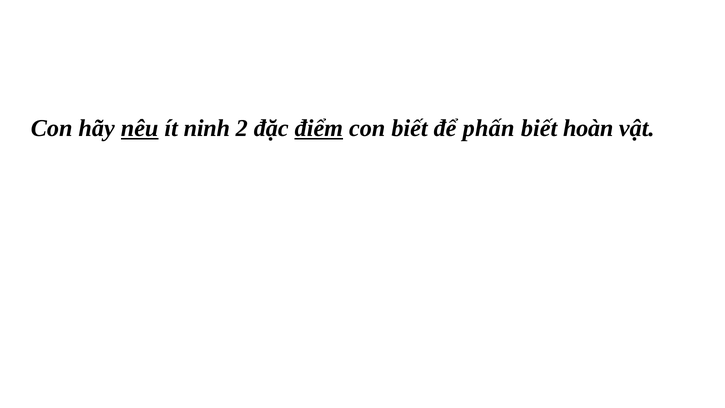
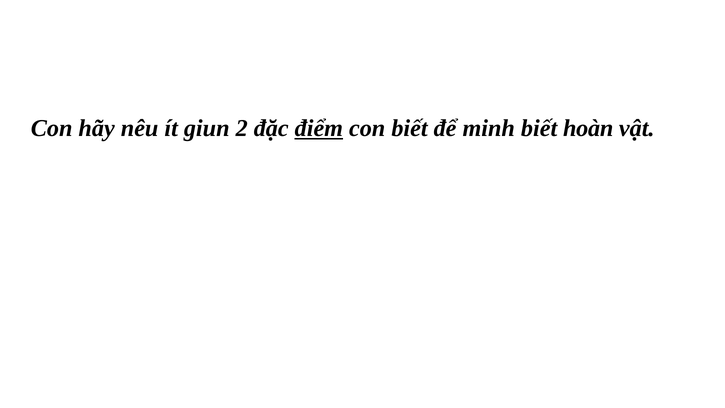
nêu underline: present -> none
ninh: ninh -> giun
phấn: phấn -> minh
